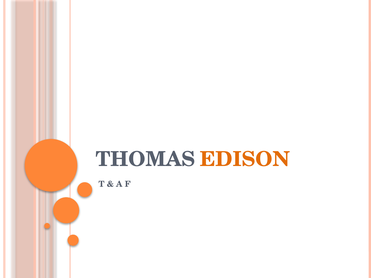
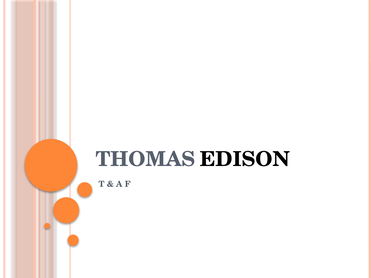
EDISON colour: orange -> black
